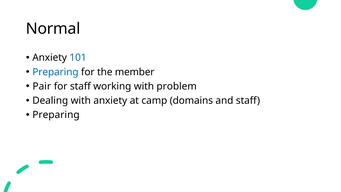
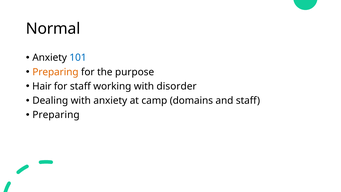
Preparing at (55, 72) colour: blue -> orange
member: member -> purpose
Pair: Pair -> Hair
problem: problem -> disorder
